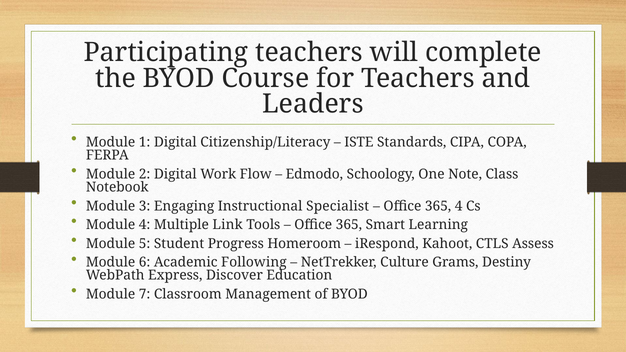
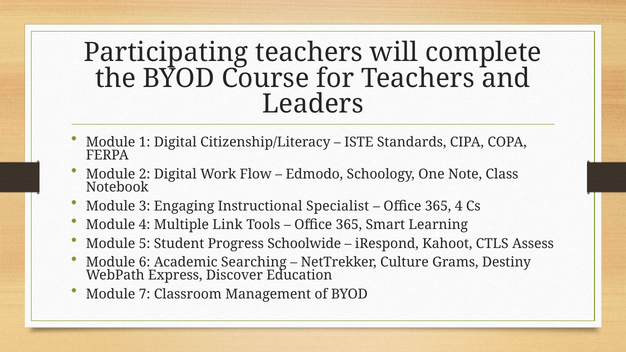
Homeroom: Homeroom -> Schoolwide
Following: Following -> Searching
